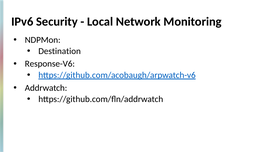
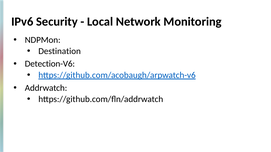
Response-V6: Response-V6 -> Detection-V6
